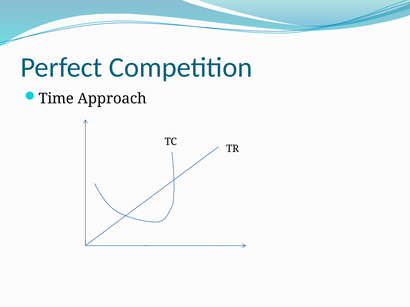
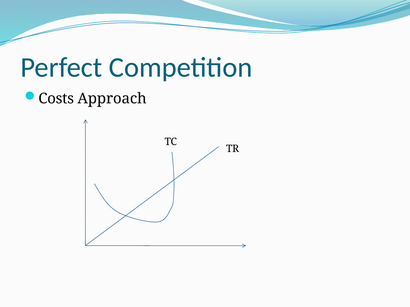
Time: Time -> Costs
